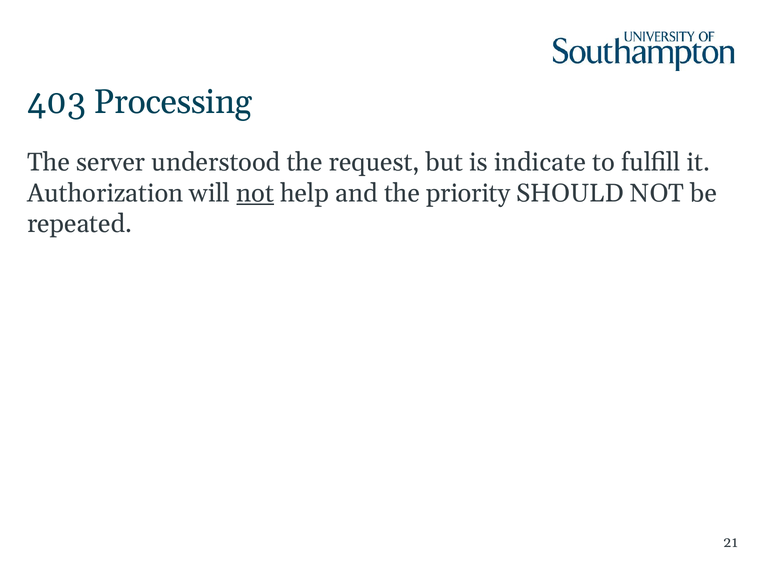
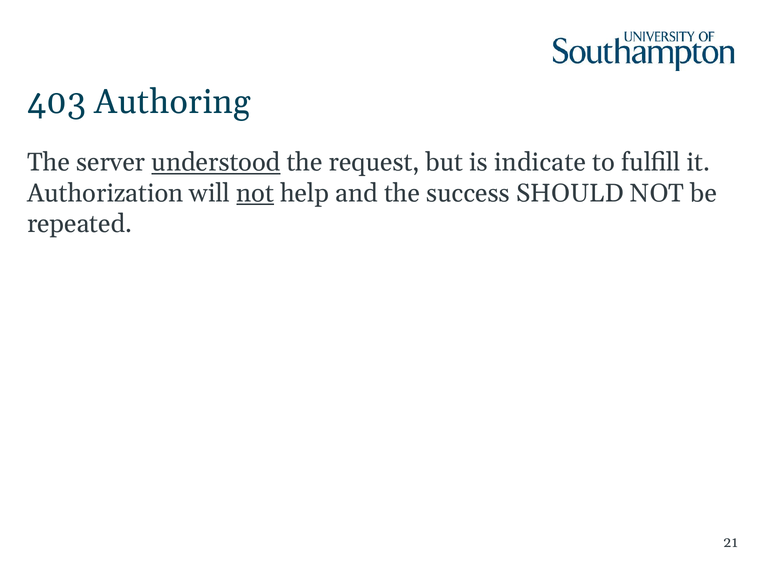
Processing: Processing -> Authoring
understood underline: none -> present
priority: priority -> success
